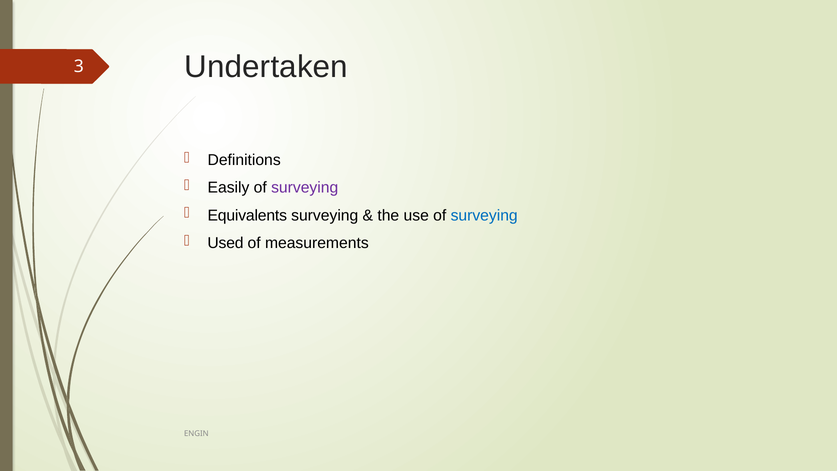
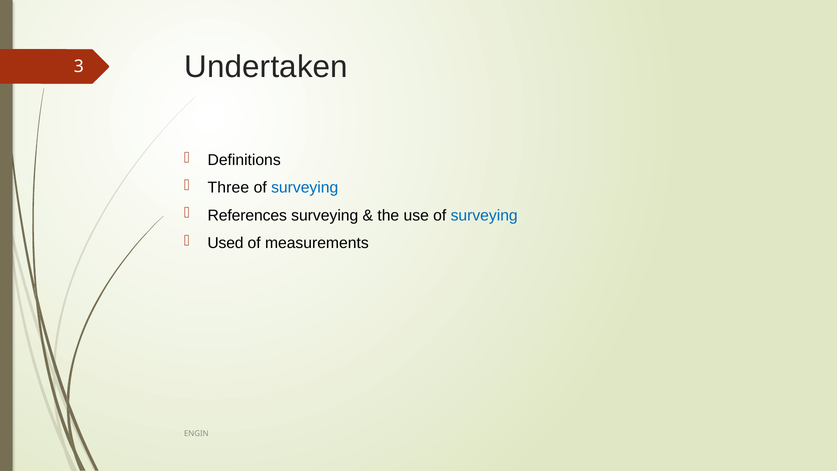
Easily: Easily -> Three
surveying at (305, 188) colour: purple -> blue
Equivalents: Equivalents -> References
